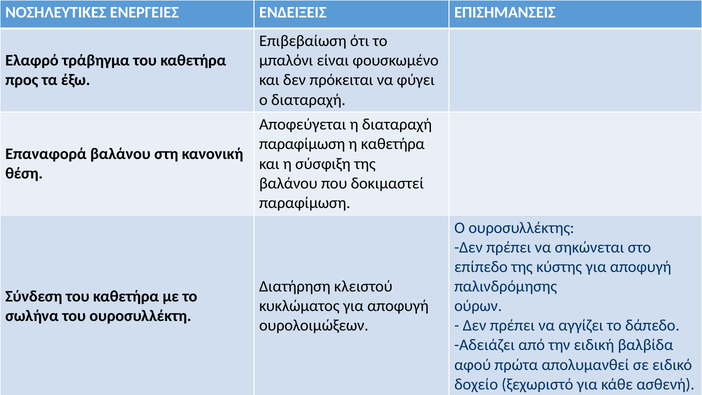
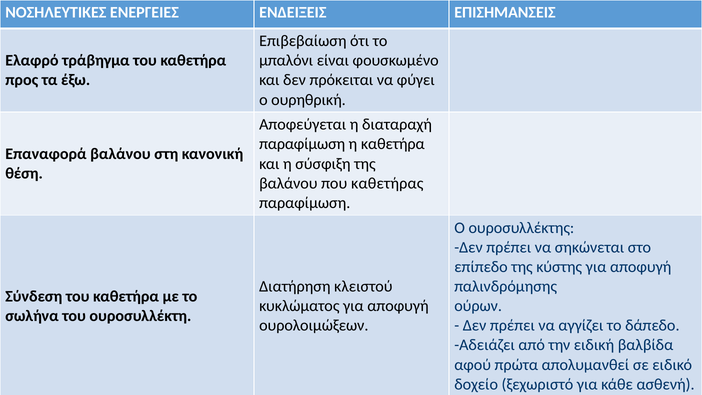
ο διαταραχή: διαταραχή -> ουρηθρική
δοκιμαστεί: δοκιμαστεί -> καθετήρας
